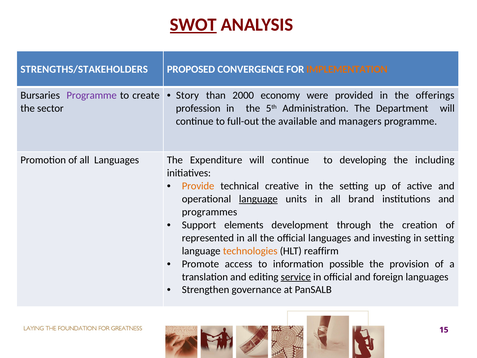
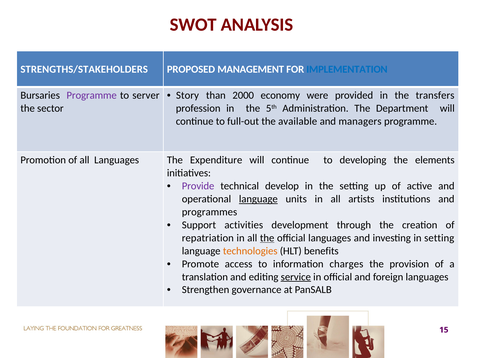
SWOT underline: present -> none
CONVERGENCE: CONVERGENCE -> MANAGEMENT
IMPLEMENTATION colour: orange -> blue
offerings: offerings -> transfers
create: create -> server
including: including -> elements
Provide colour: orange -> purple
creative: creative -> develop
brand: brand -> artists
elements: elements -> activities
represented: represented -> repatriation
the at (267, 238) underline: none -> present
reaffirm: reaffirm -> benefits
possible: possible -> charges
